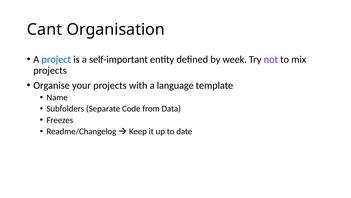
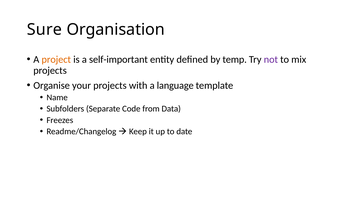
Cant: Cant -> Sure
project colour: blue -> orange
week: week -> temp
